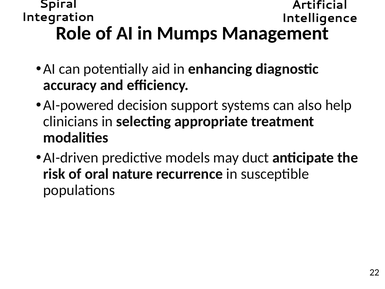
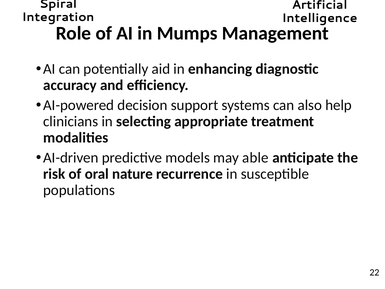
duct: duct -> able
